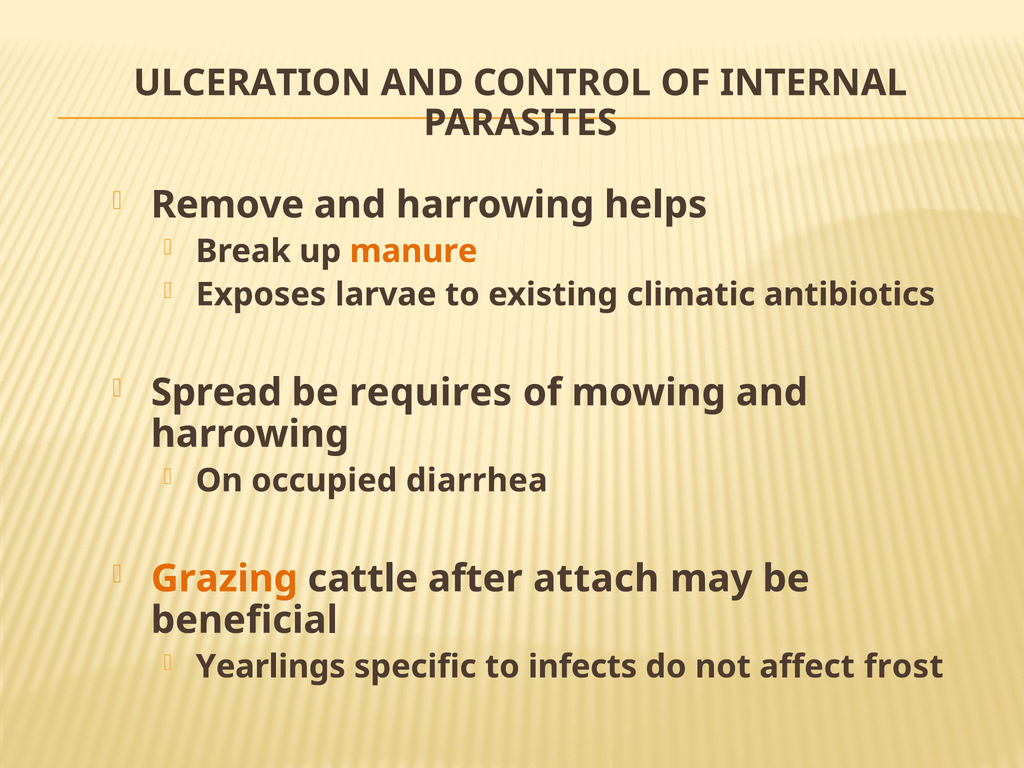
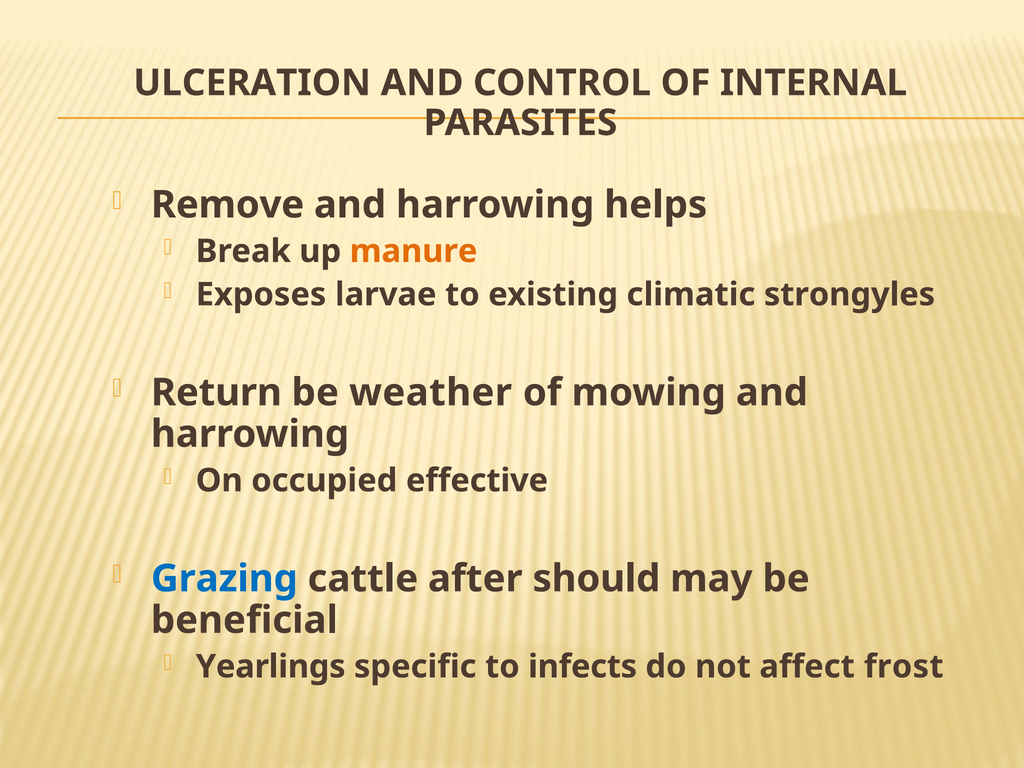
antibiotics: antibiotics -> strongyles
Spread: Spread -> Return
requires: requires -> weather
diarrhea: diarrhea -> effective
Grazing colour: orange -> blue
attach: attach -> should
